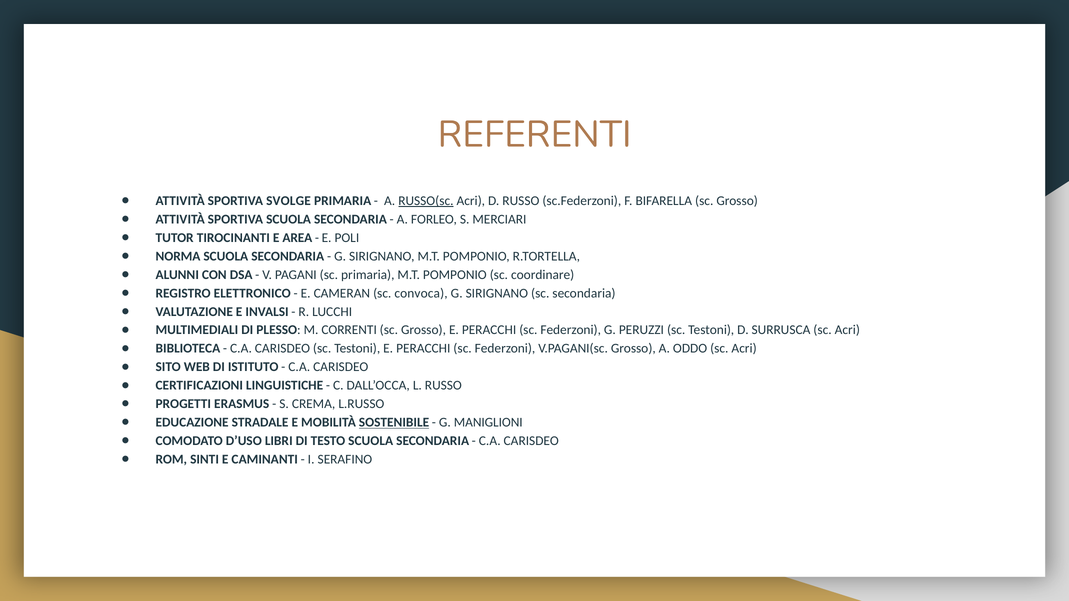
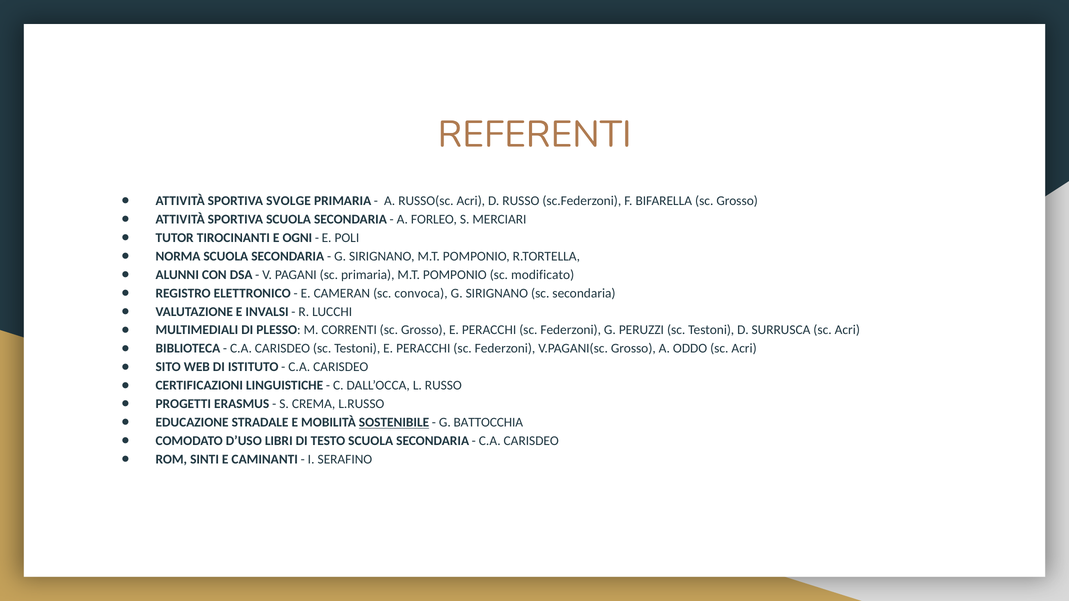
RUSSO(sc underline: present -> none
AREA: AREA -> OGNI
coordinare: coordinare -> modificato
MANIGLIONI: MANIGLIONI -> BATTOCCHIA
